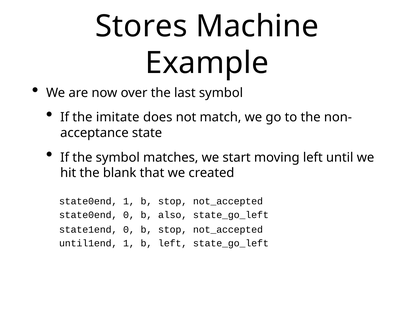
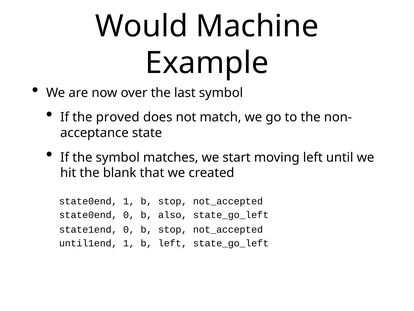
Stores: Stores -> Would
imitate: imitate -> proved
